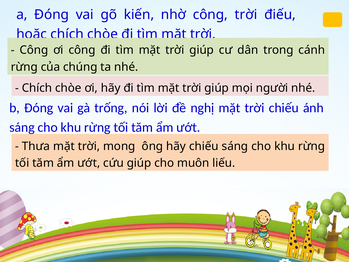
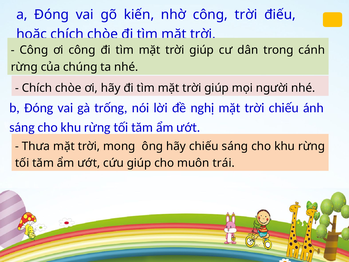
liếu: liếu -> trái
